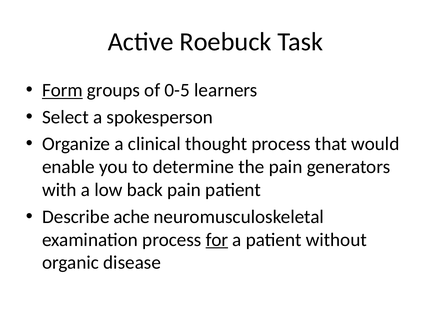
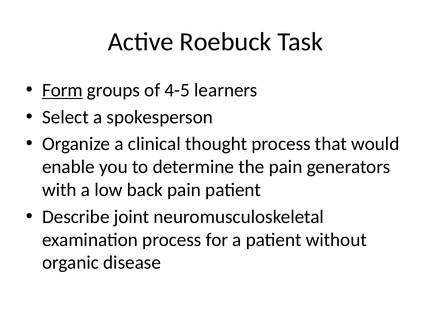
0-5: 0-5 -> 4-5
ache: ache -> joint
for underline: present -> none
